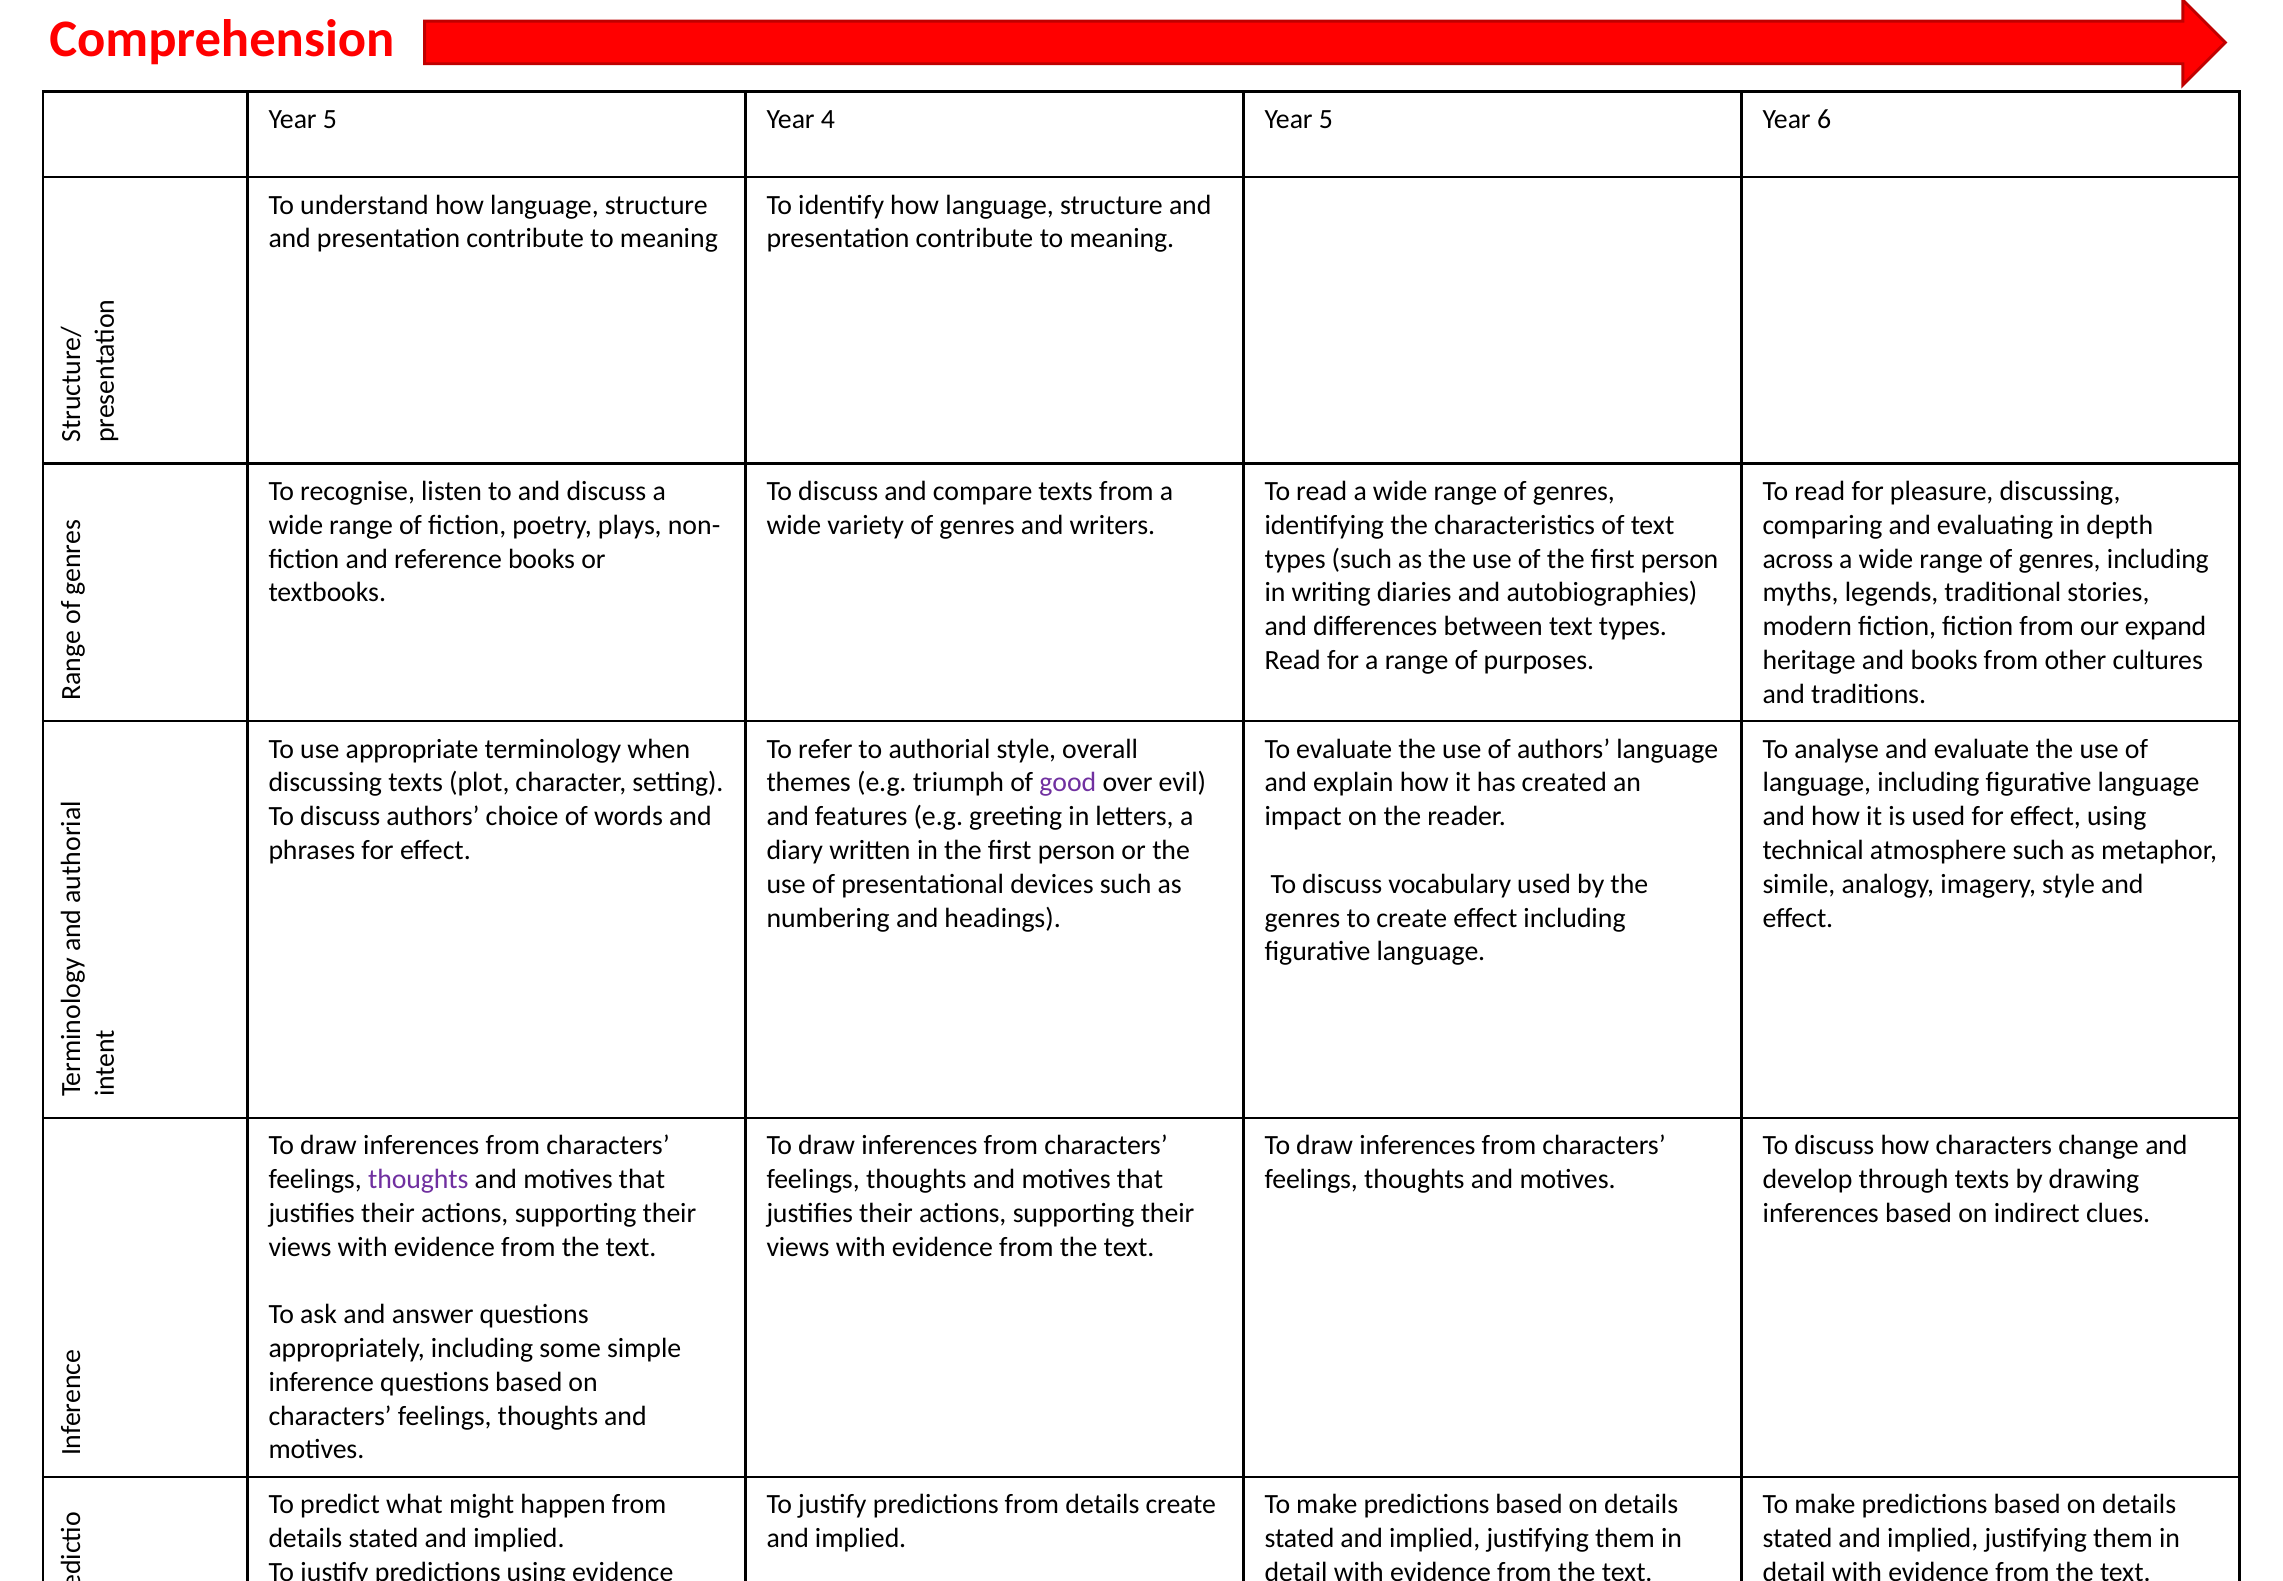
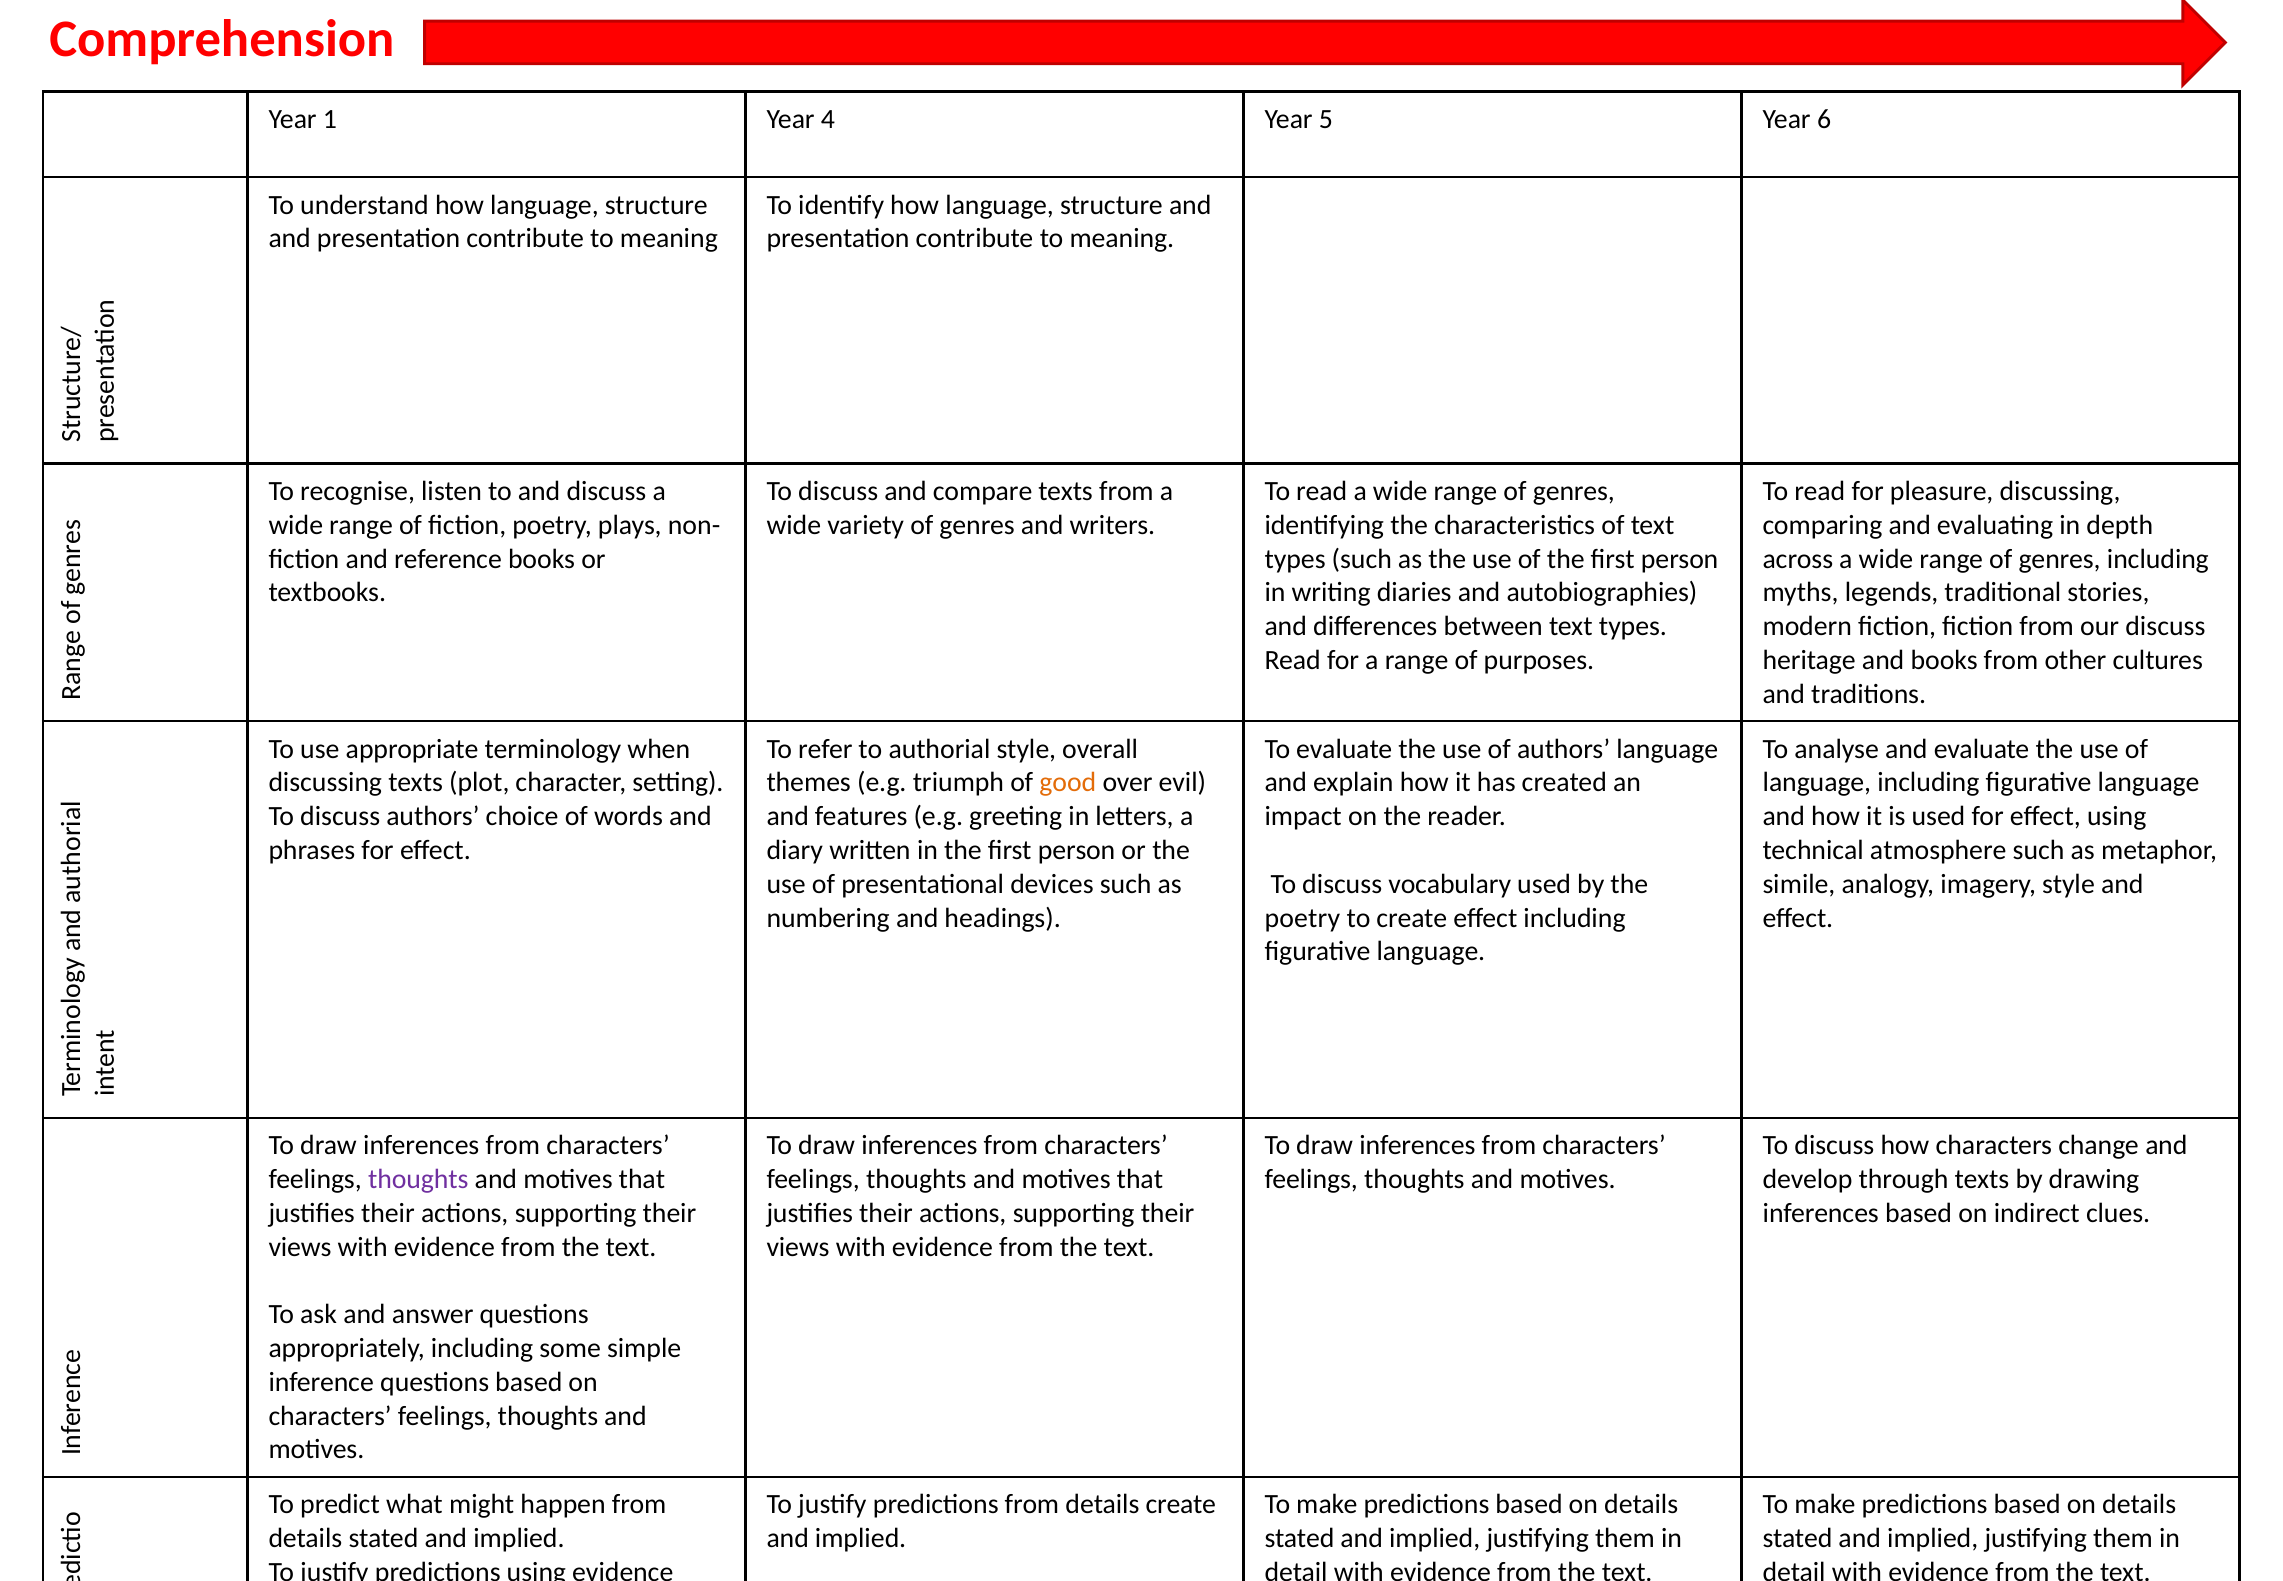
5 at (330, 119): 5 -> 1
our expand: expand -> discuss
good colour: purple -> orange
genres at (1302, 918): genres -> poetry
